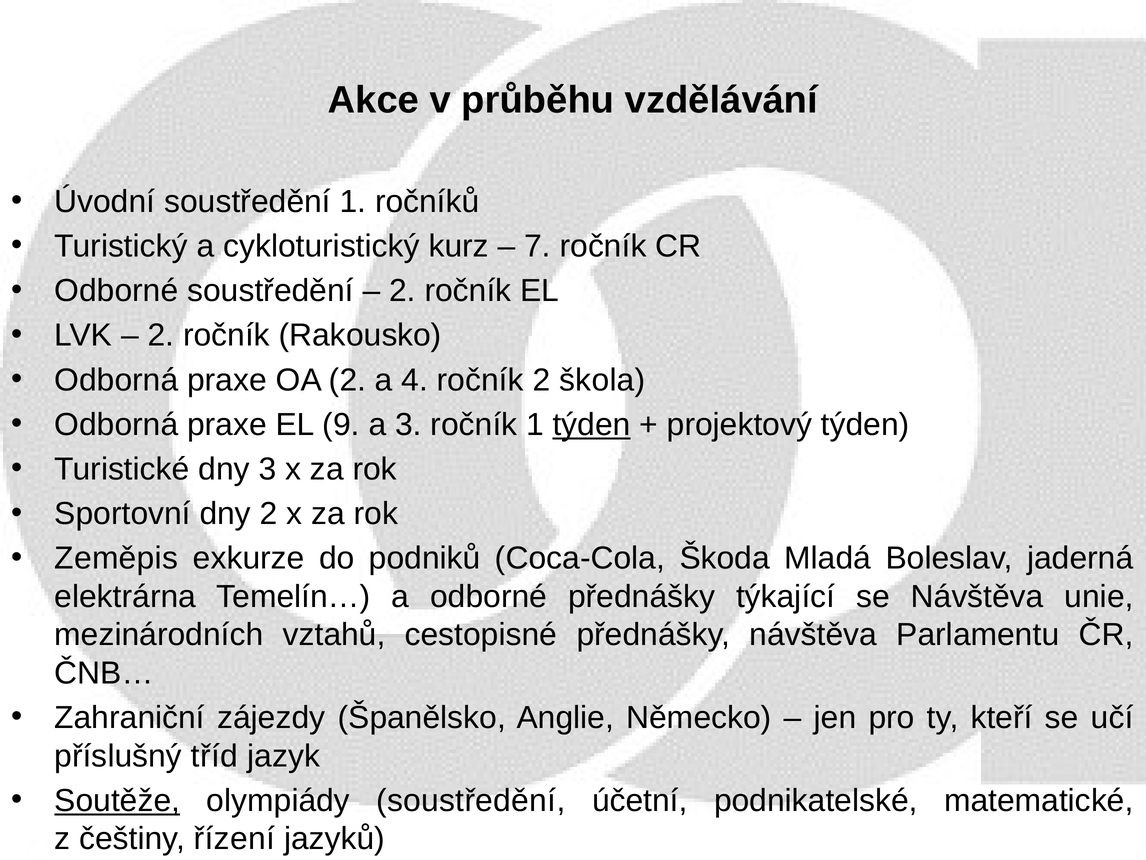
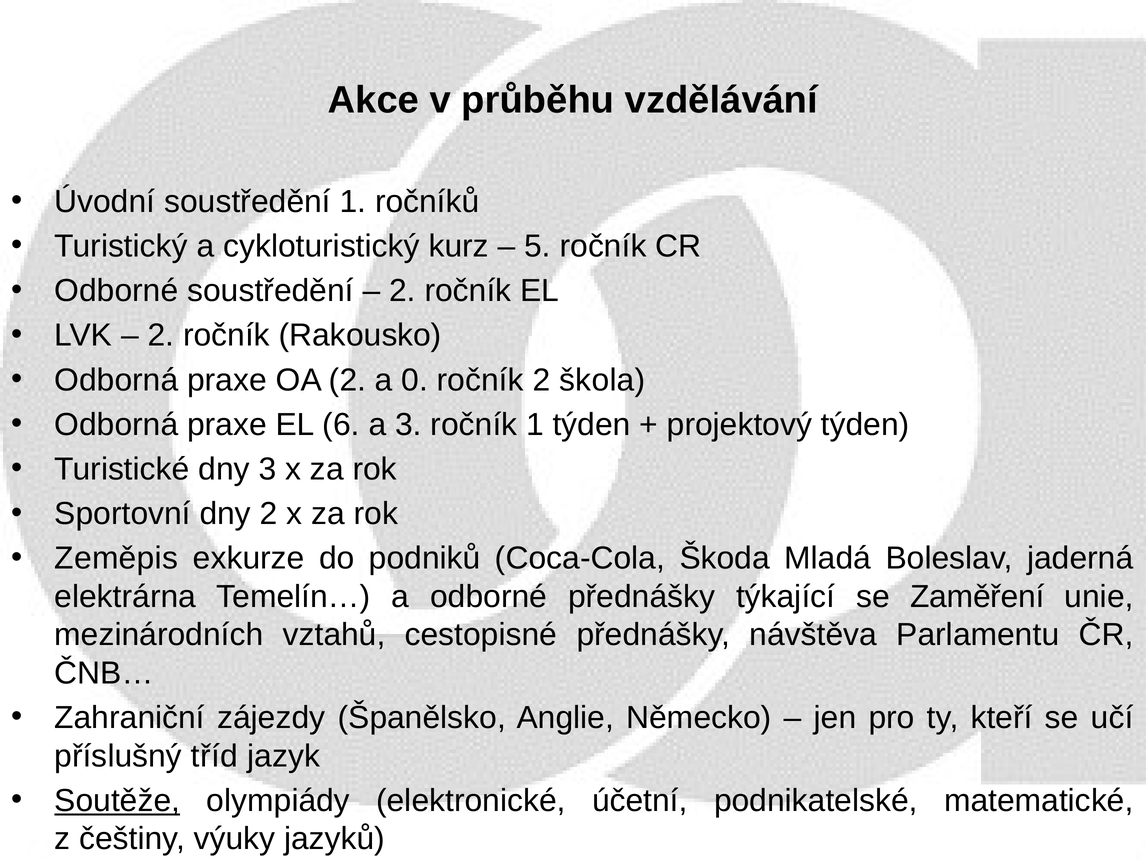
7: 7 -> 5
4: 4 -> 0
9: 9 -> 6
týden at (592, 424) underline: present -> none
se Návštěva: Návštěva -> Zaměření
olympiády soustředění: soustředění -> elektronické
řízení: řízení -> výuky
